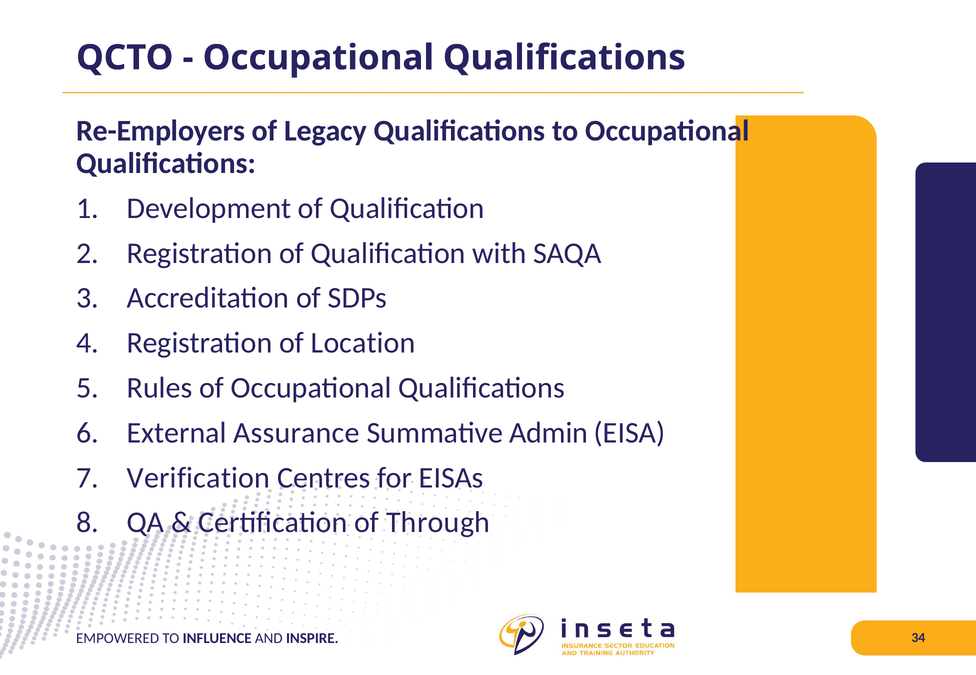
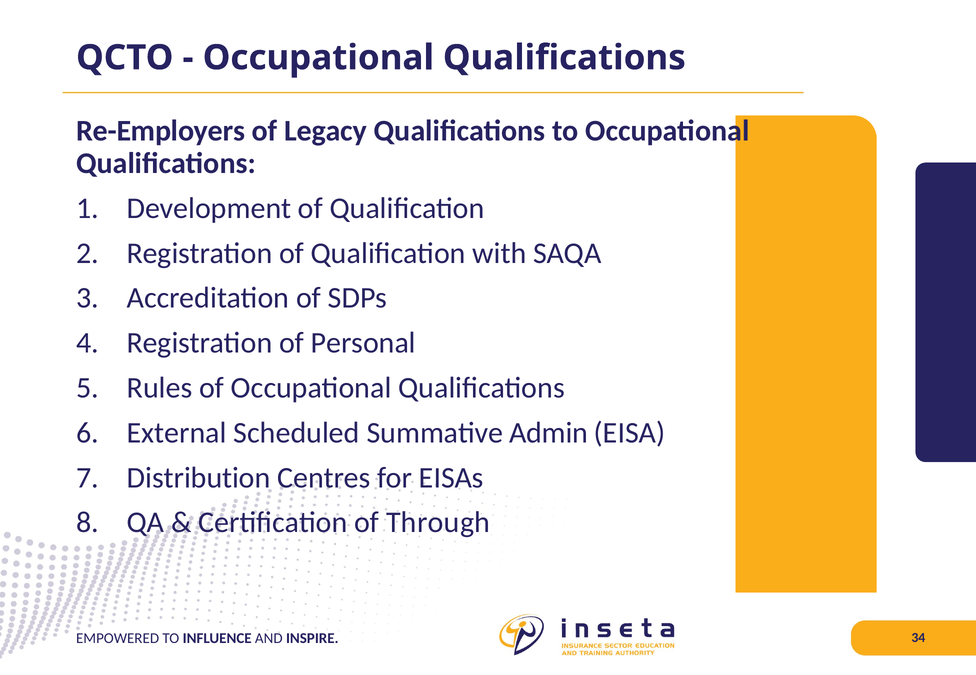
Location: Location -> Personal
Assurance: Assurance -> Scheduled
Verification: Verification -> Distribution
